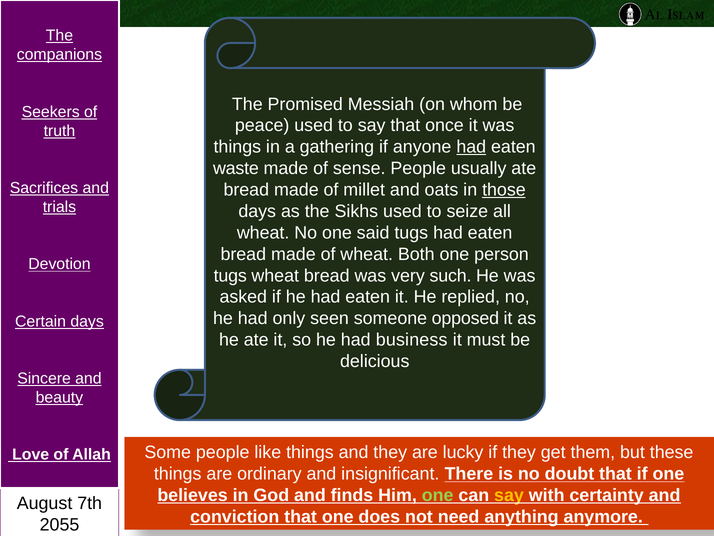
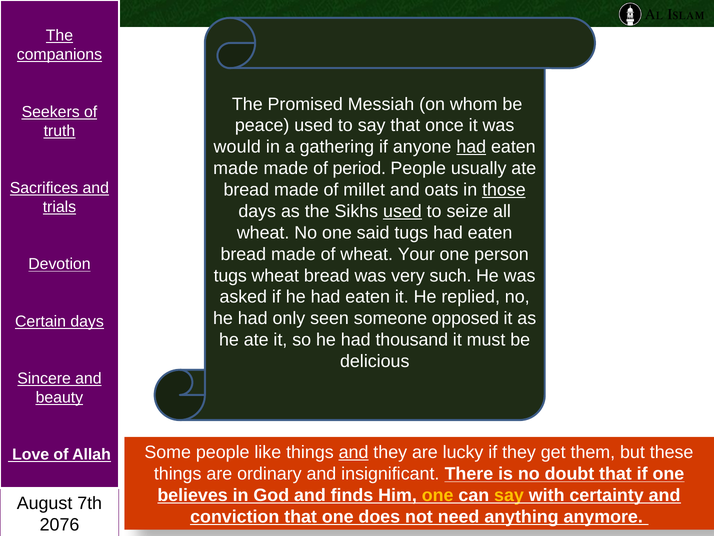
things at (237, 147): things -> would
waste at (236, 168): waste -> made
sense: sense -> period
used at (402, 211) underline: none -> present
Both: Both -> Your
business: business -> thousand
and at (354, 452) underline: none -> present
one at (438, 495) colour: light green -> yellow
2055: 2055 -> 2076
